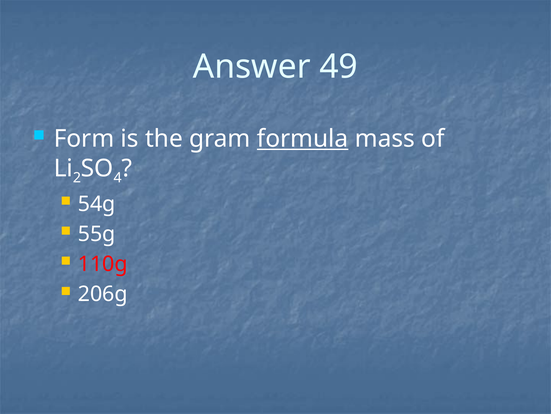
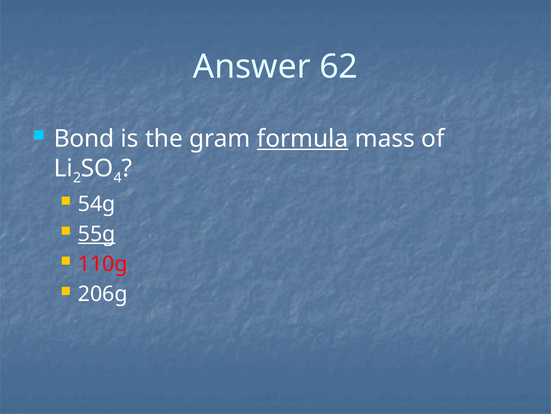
49: 49 -> 62
Form: Form -> Bond
55g underline: none -> present
